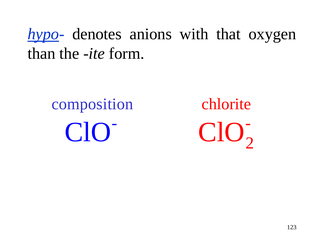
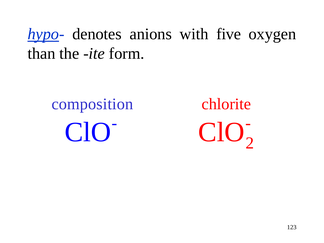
that: that -> five
